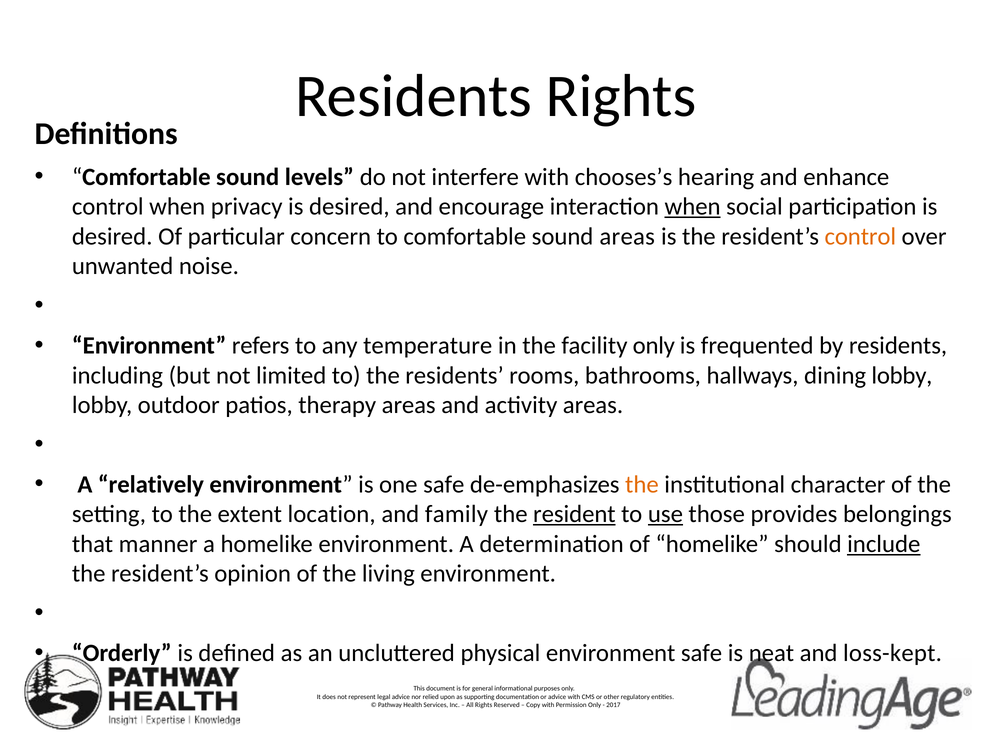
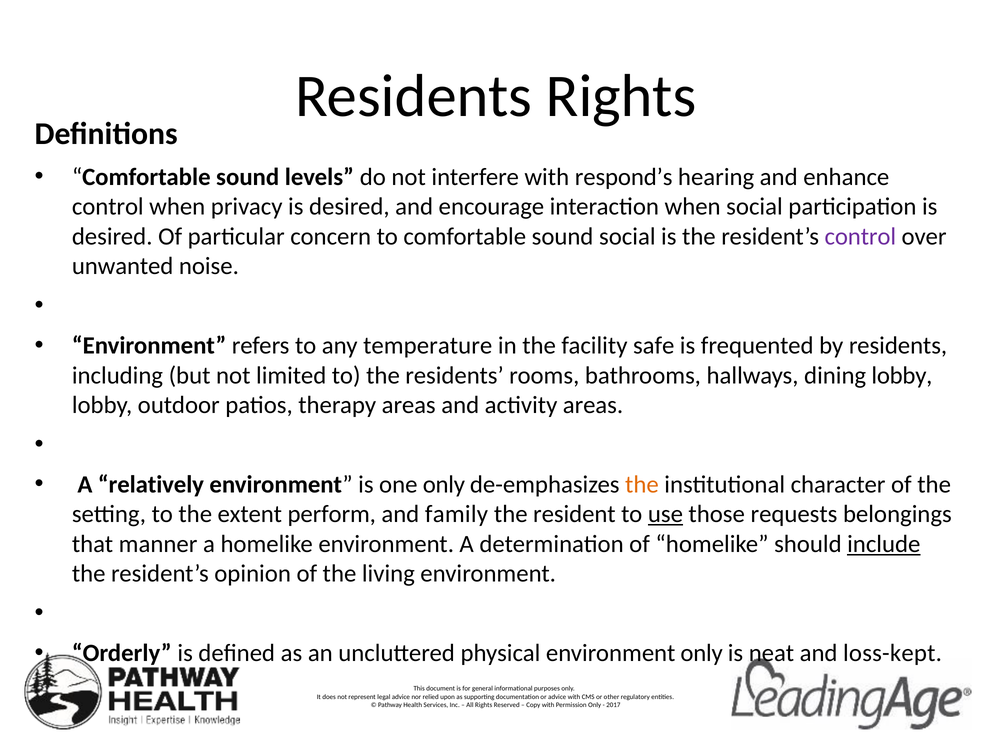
chooses’s: chooses’s -> respond’s
when at (693, 207) underline: present -> none
sound areas: areas -> social
control at (860, 236) colour: orange -> purple
facility only: only -> safe
one safe: safe -> only
location: location -> perform
resident underline: present -> none
provides: provides -> requests
environment safe: safe -> only
